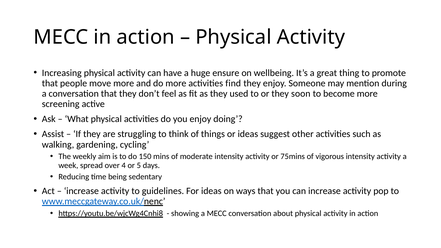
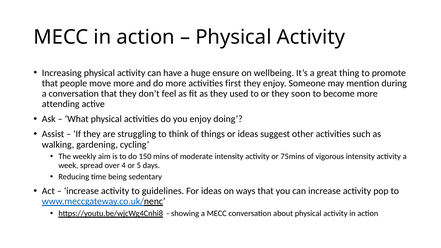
find: find -> first
screening: screening -> attending
